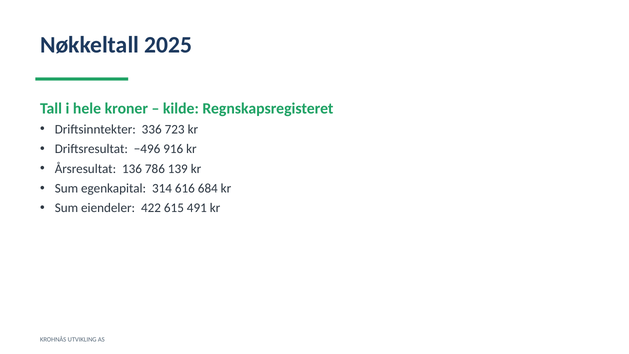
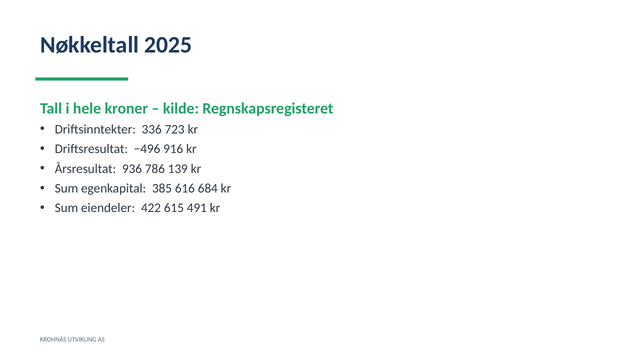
136: 136 -> 936
314: 314 -> 385
